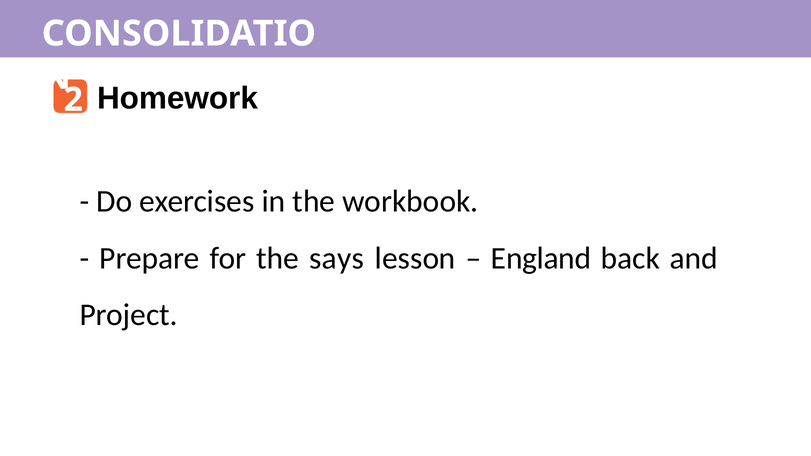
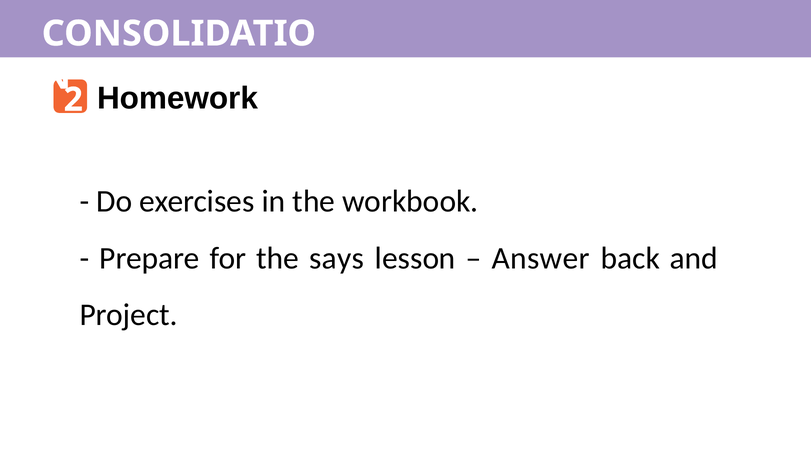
England: England -> Answer
